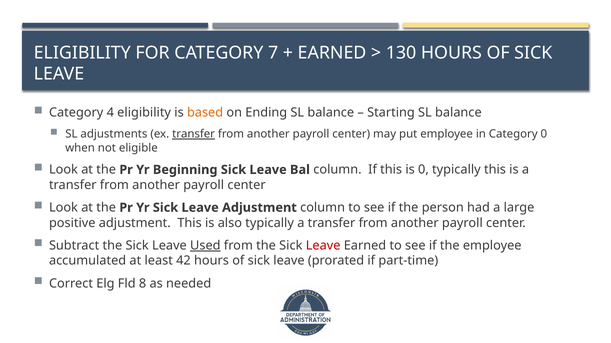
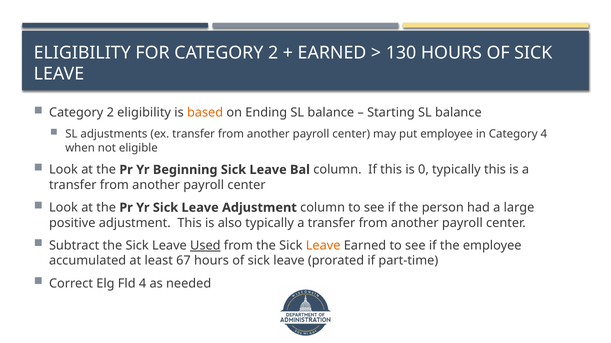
FOR CATEGORY 7: 7 -> 2
4 at (110, 113): 4 -> 2
transfer at (194, 134) underline: present -> none
Category 0: 0 -> 4
Leave at (323, 246) colour: red -> orange
42: 42 -> 67
Fld 8: 8 -> 4
